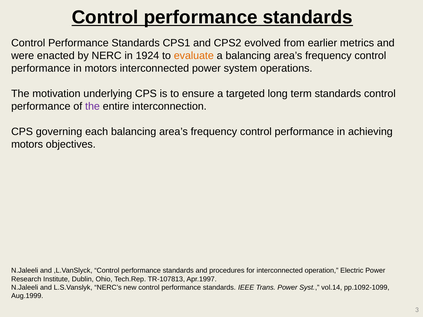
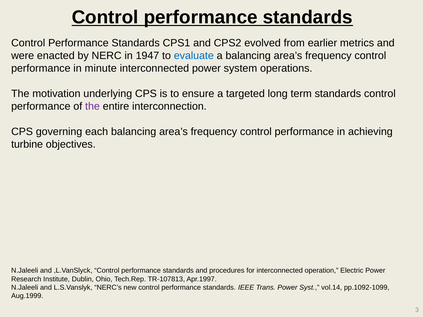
1924: 1924 -> 1947
evaluate colour: orange -> blue
in motors: motors -> minute
motors at (27, 145): motors -> turbine
